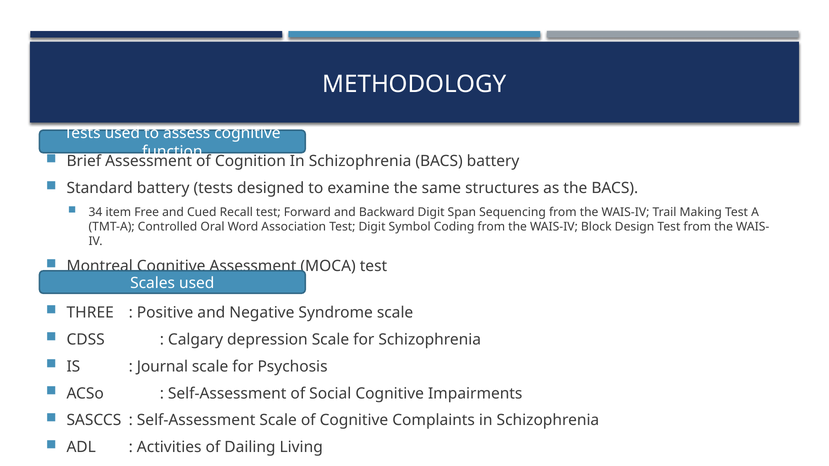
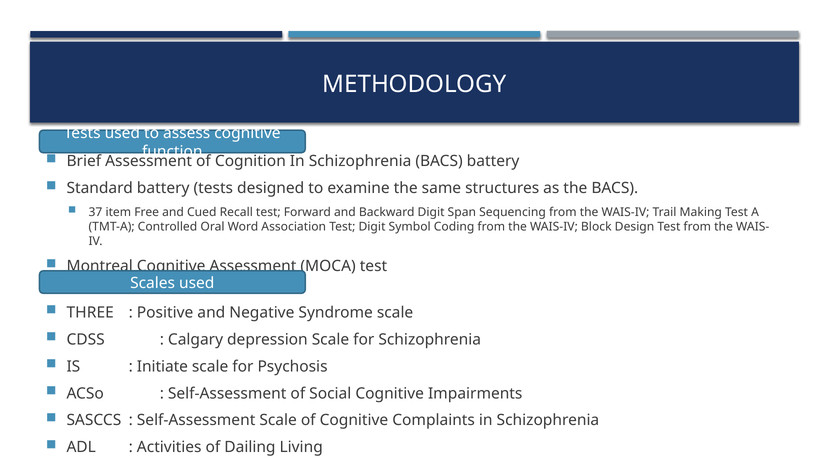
34: 34 -> 37
Journal: Journal -> Initiate
